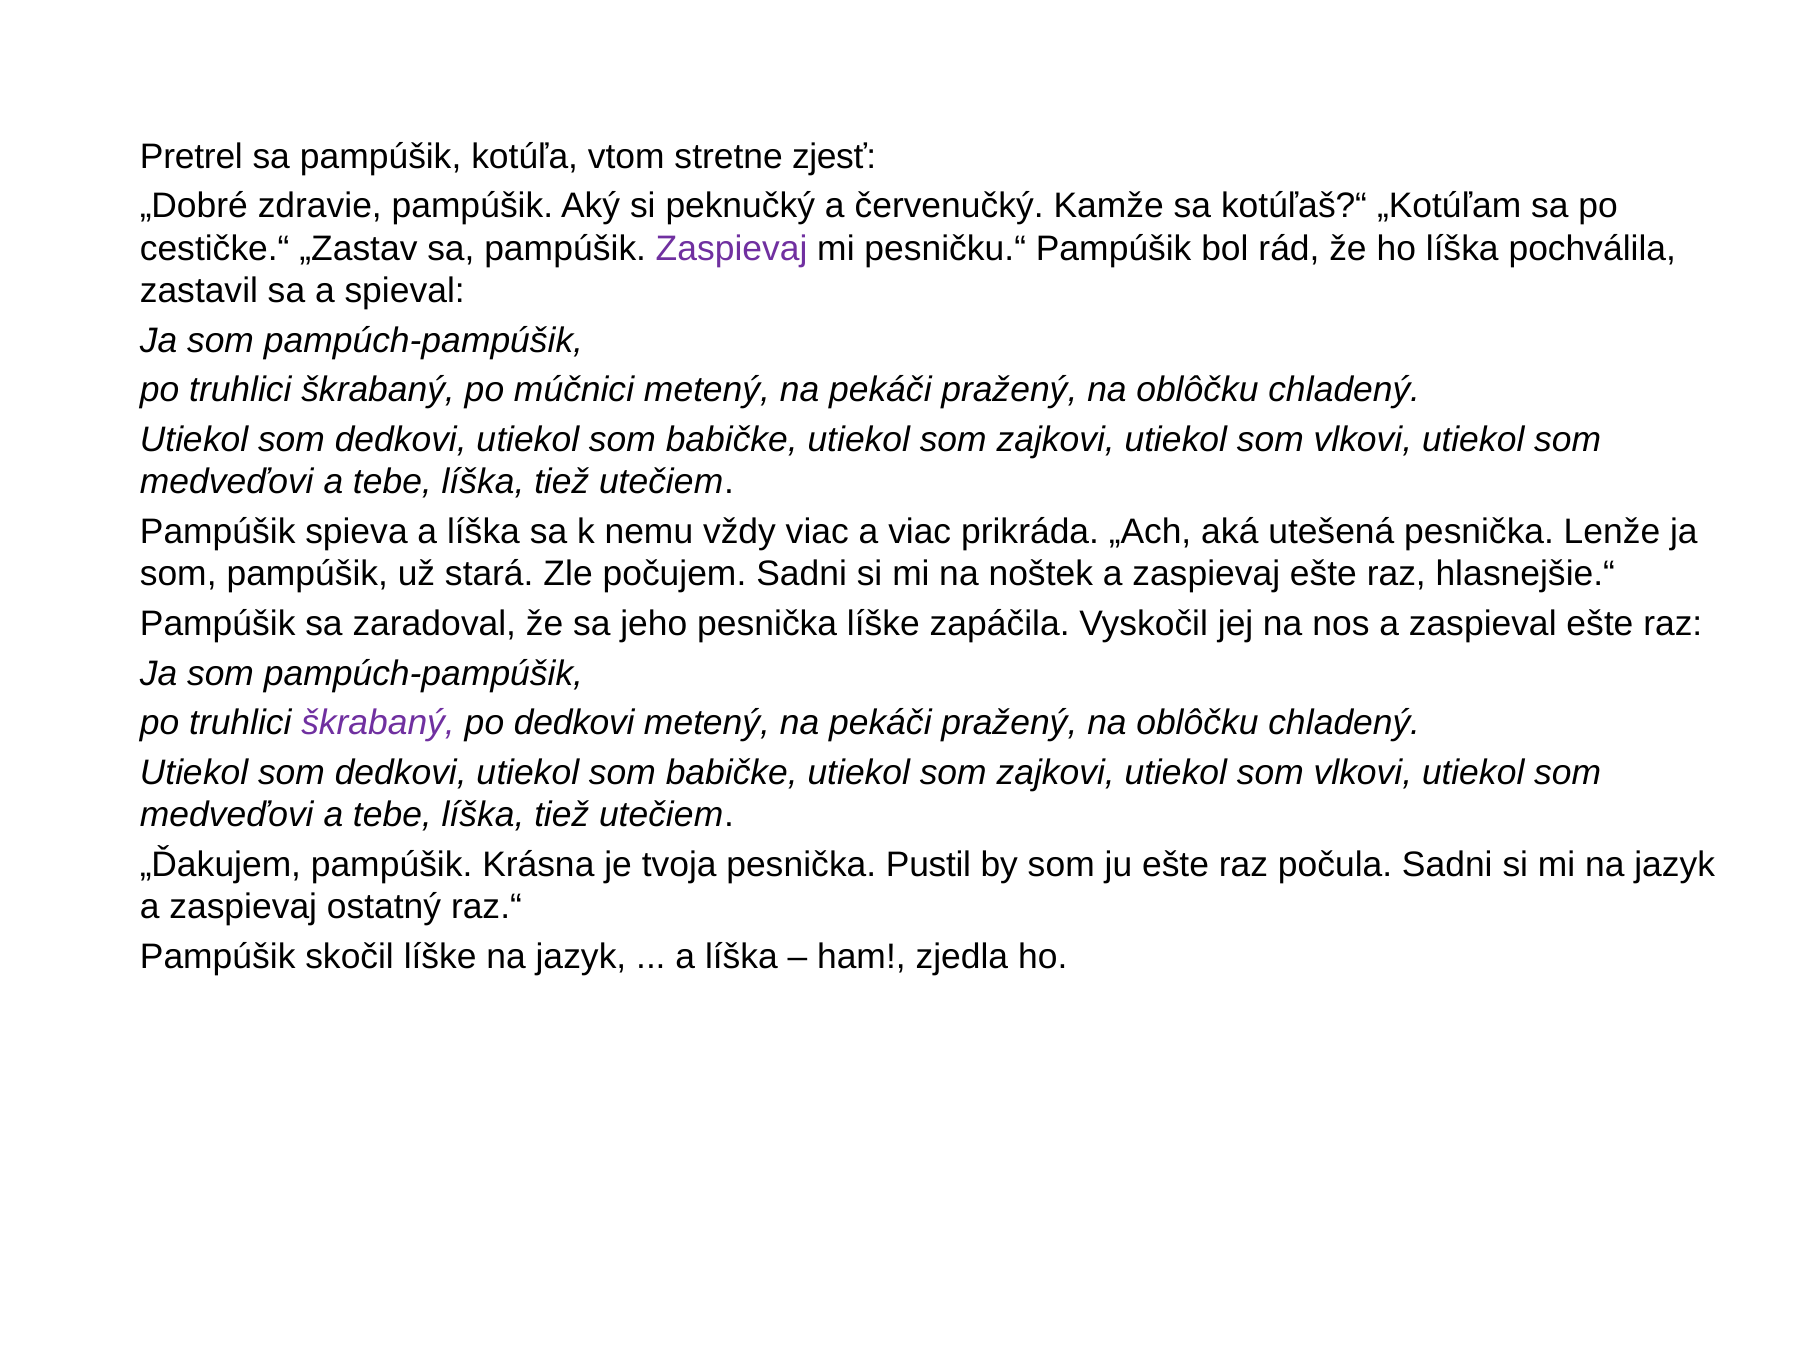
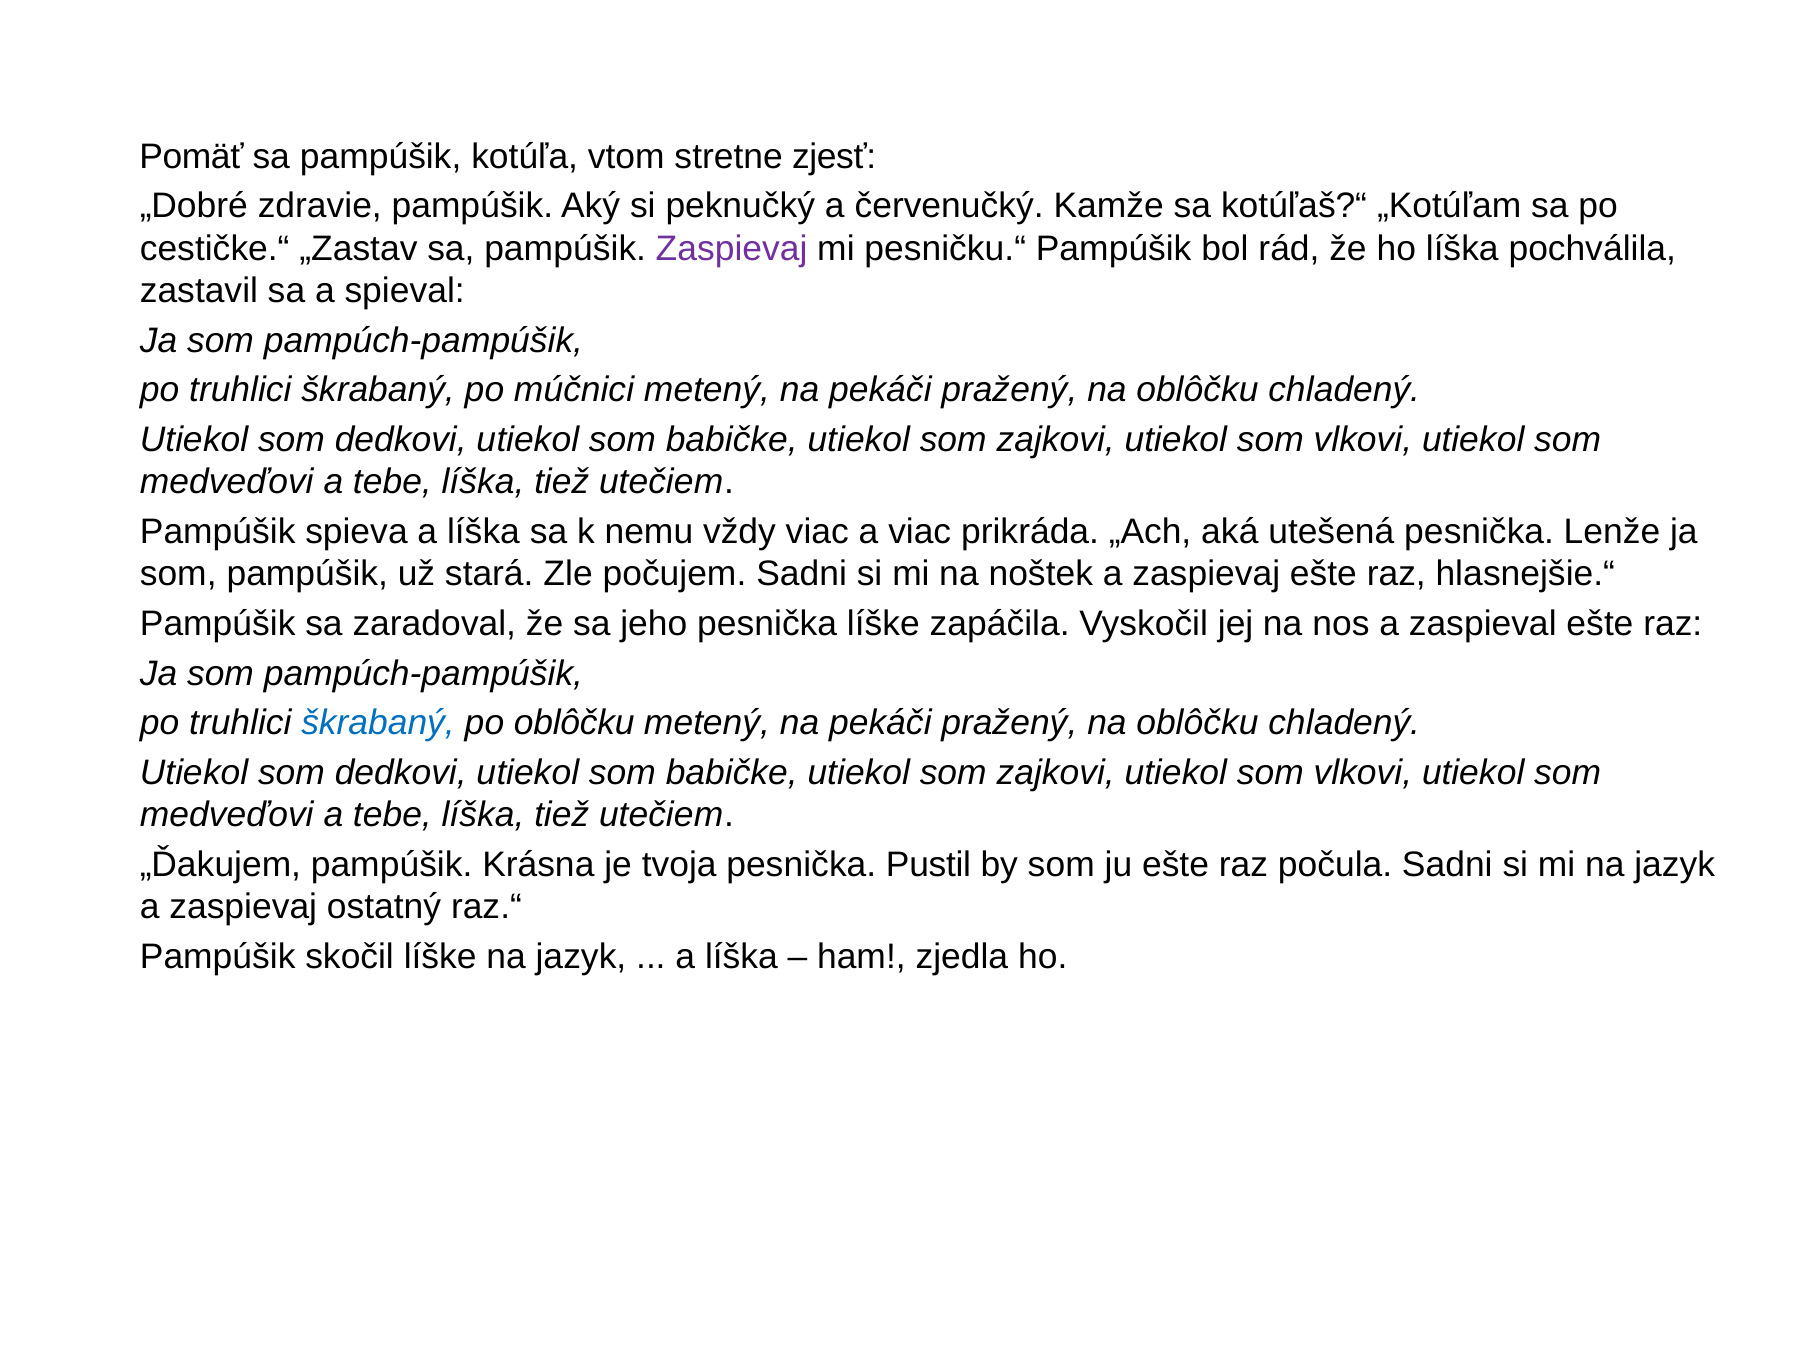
Pretrel: Pretrel -> Pomäť
škrabaný at (378, 723) colour: purple -> blue
po dedkovi: dedkovi -> oblôčku
